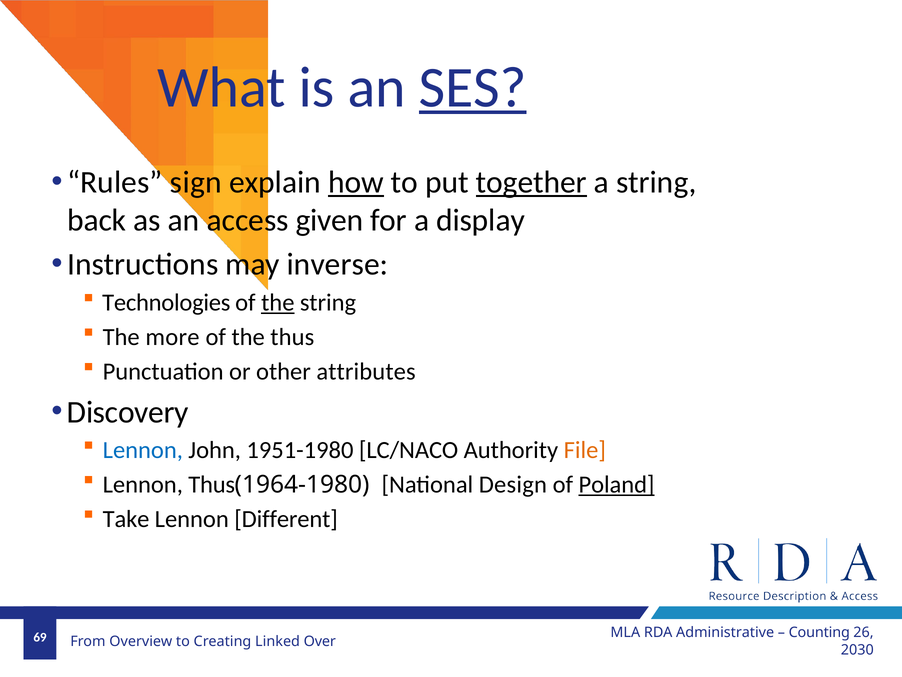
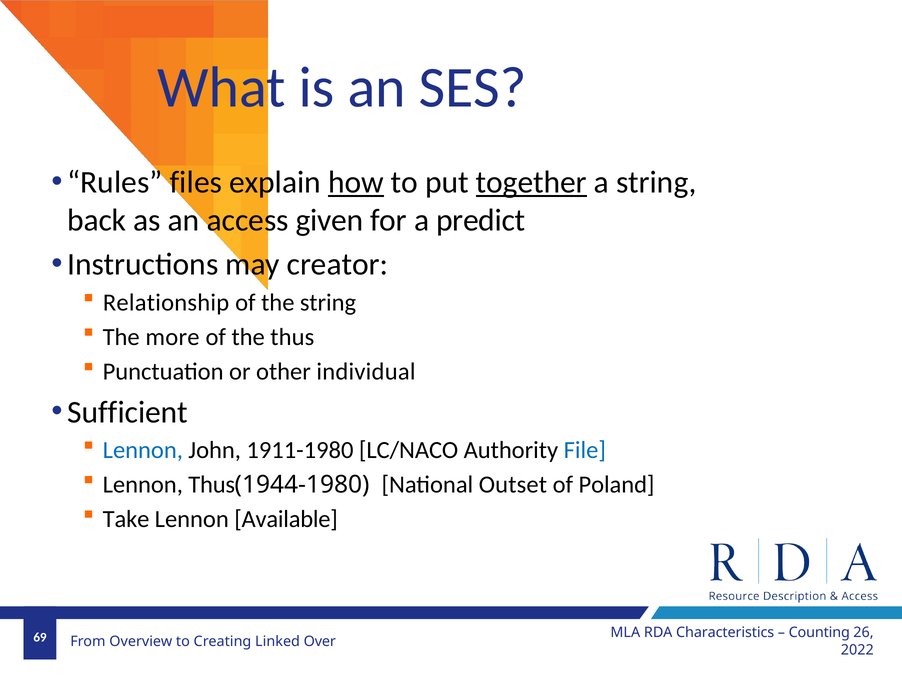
SES underline: present -> none
sign: sign -> files
display: display -> predict
inverse: inverse -> creator
Technologies: Technologies -> Relationship
the at (278, 302) underline: present -> none
attributes: attributes -> individual
Discovery: Discovery -> Sufficient
1951-1980: 1951-1980 -> 1911-1980
File colour: orange -> blue
1964-1980: 1964-1980 -> 1944-1980
Design: Design -> Outset
Poland underline: present -> none
Different: Different -> Available
Administrative: Administrative -> Characteristics
2030: 2030 -> 2022
